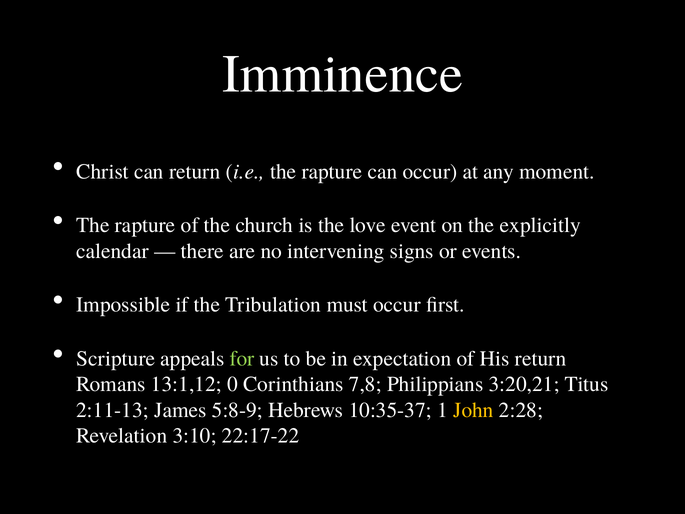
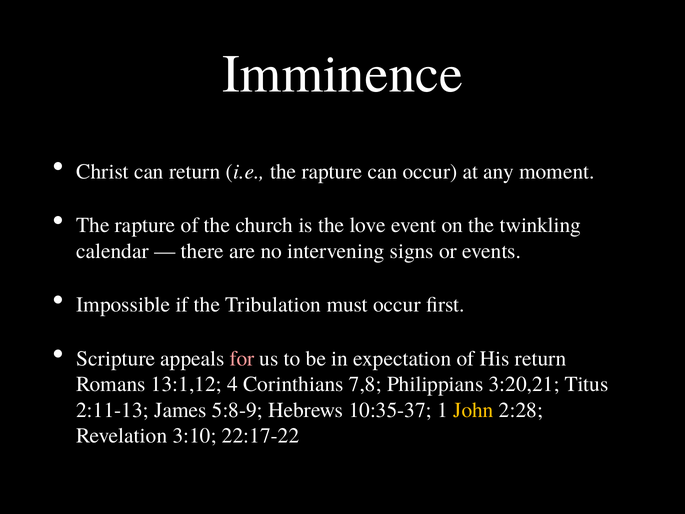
explicitly: explicitly -> twinkling
for colour: light green -> pink
0: 0 -> 4
